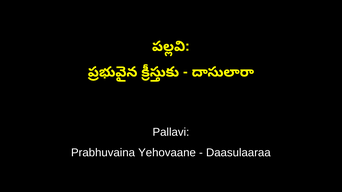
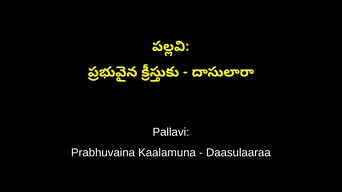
Yehovaane: Yehovaane -> Kaalamuna
